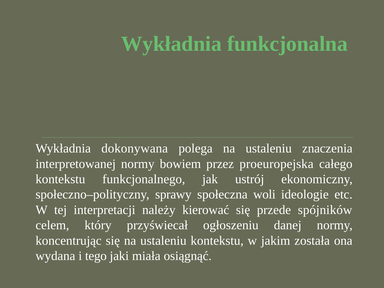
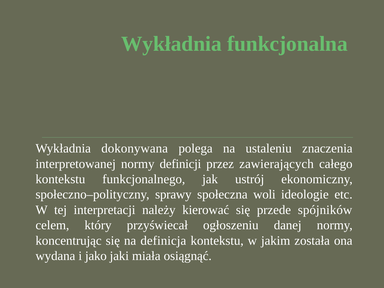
bowiem: bowiem -> definicji
proeuropejska: proeuropejska -> zawierających
się na ustaleniu: ustaleniu -> definicja
tego: tego -> jako
